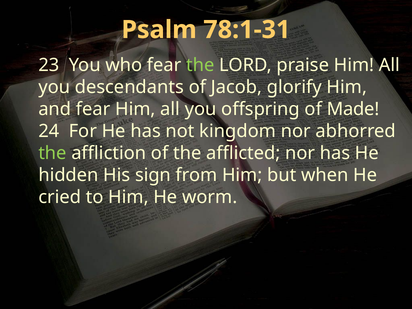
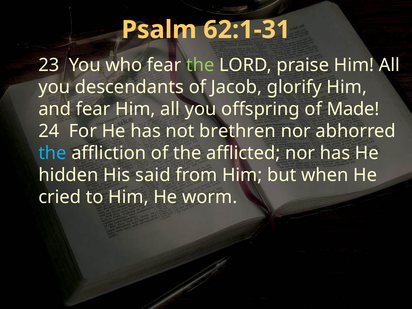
78:1-31: 78:1-31 -> 62:1-31
kingdom: kingdom -> brethren
the at (53, 153) colour: light green -> light blue
sign: sign -> said
